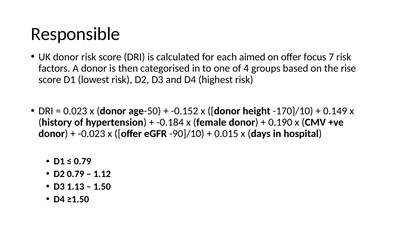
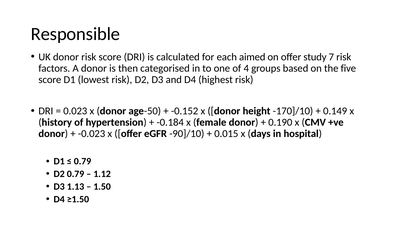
focus: focus -> study
rise: rise -> five
